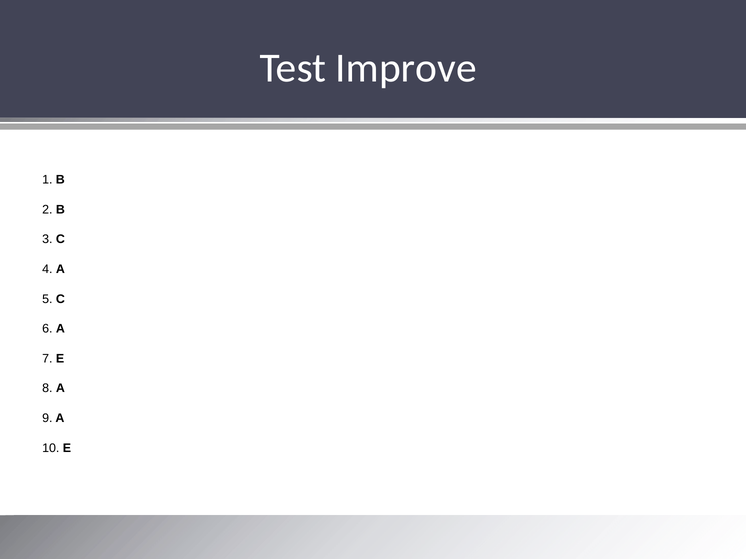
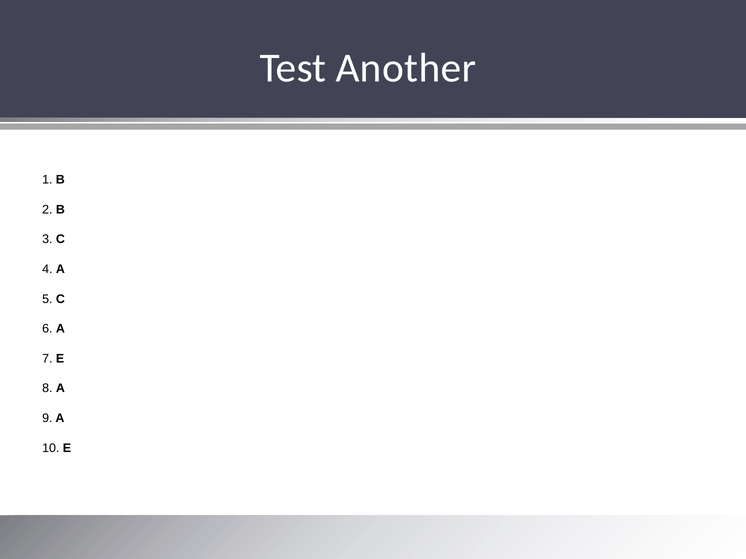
Improve: Improve -> Another
